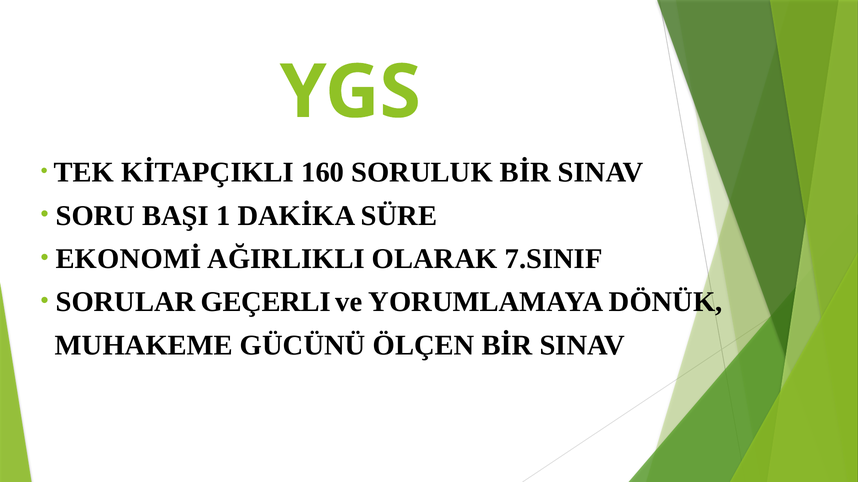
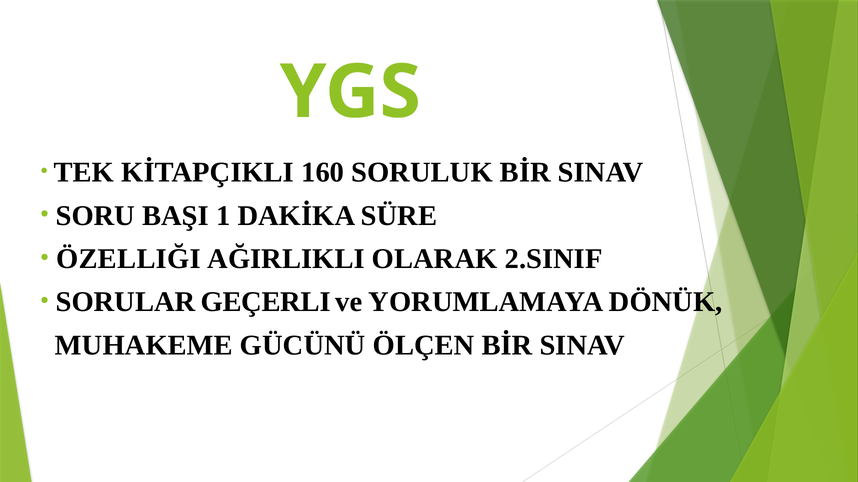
EKONOMİ: EKONOMİ -> ÖZELLIĞI
7.SINIF: 7.SINIF -> 2.SINIF
